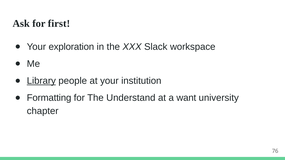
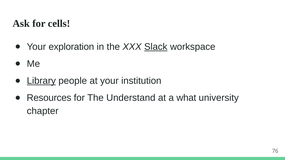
first: first -> cells
Slack underline: none -> present
Formatting: Formatting -> Resources
want: want -> what
